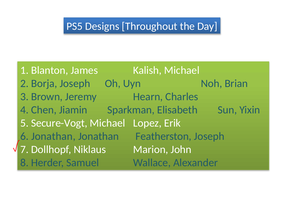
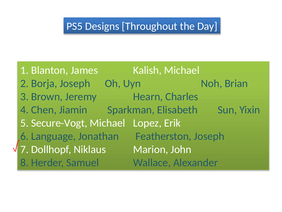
6 Jonathan: Jonathan -> Language
